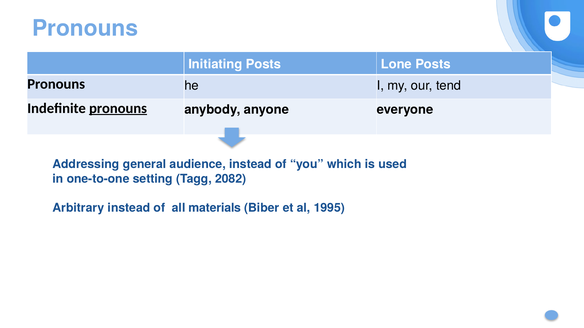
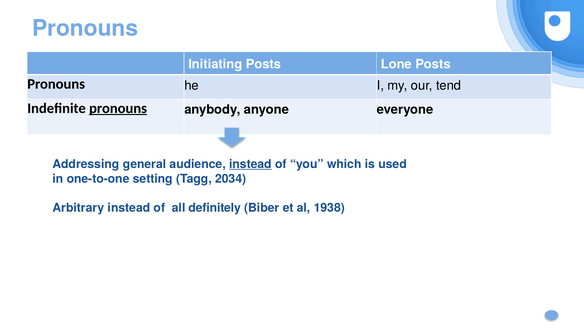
instead at (250, 164) underline: none -> present
2082: 2082 -> 2034
materials: materials -> definitely
1995: 1995 -> 1938
